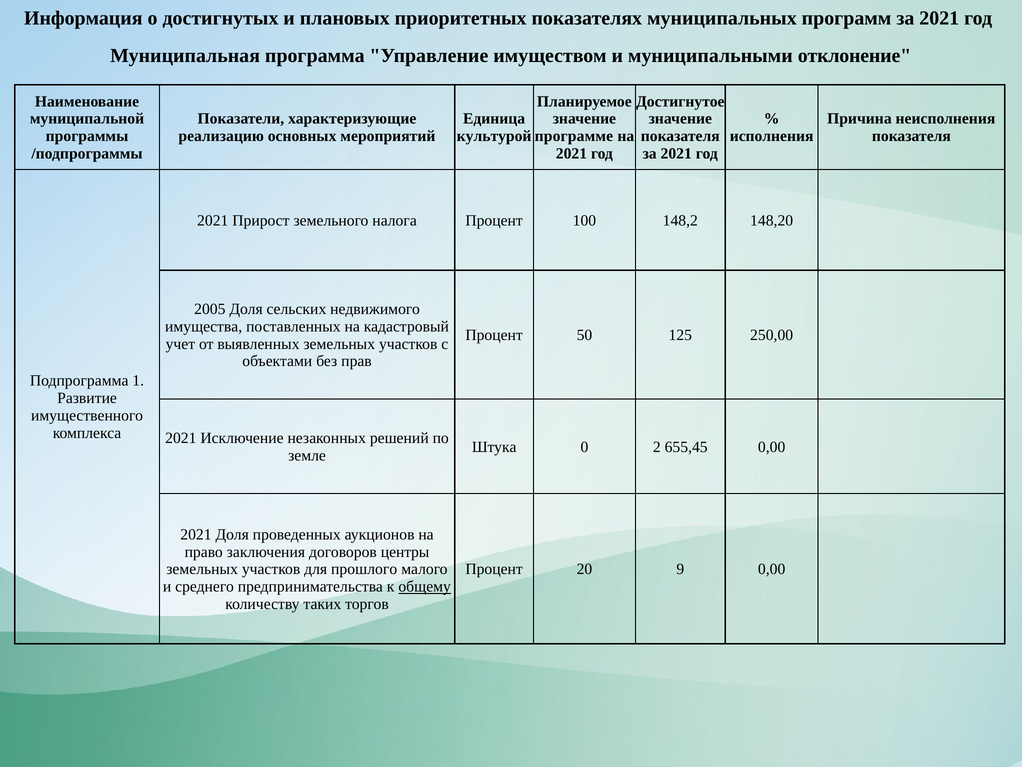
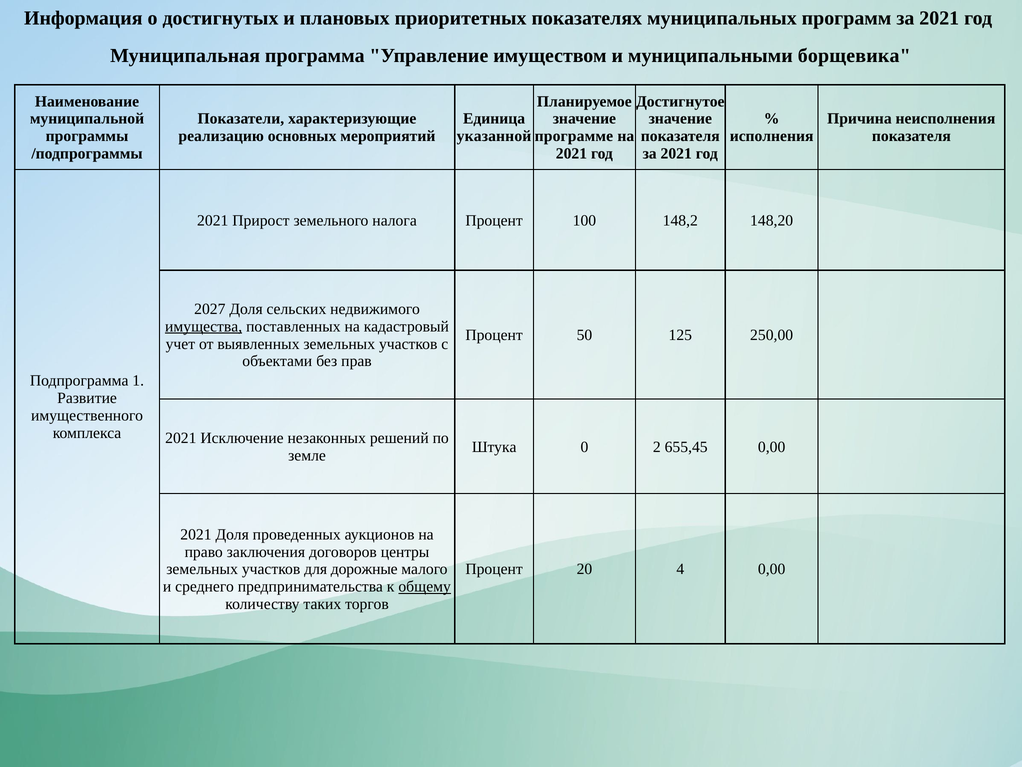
отклонение: отклонение -> борщевика
культурой: культурой -> указанной
2005: 2005 -> 2027
имущества underline: none -> present
прошлого: прошлого -> дорожные
9: 9 -> 4
